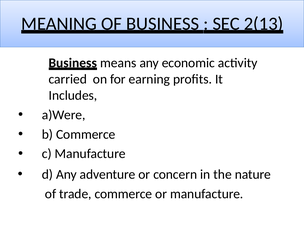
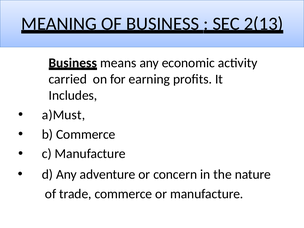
a)Were: a)Were -> a)Must
